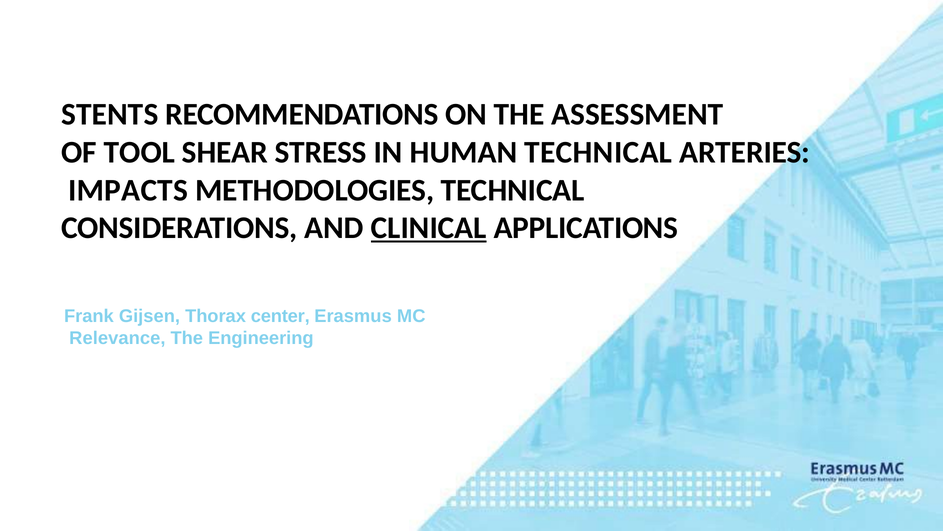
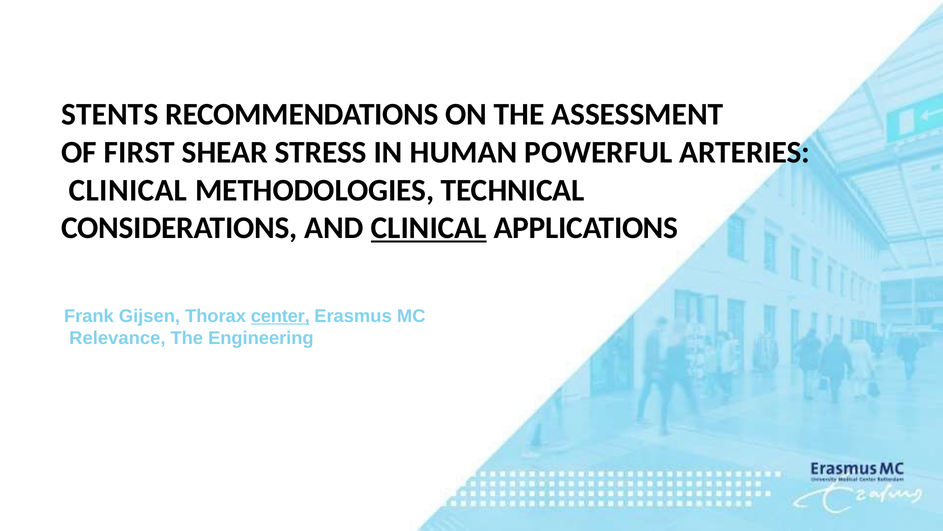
TOOL: TOOL -> FIRST
HUMAN TECHNICAL: TECHNICAL -> POWERFUL
IMPACTS at (128, 190): IMPACTS -> CLINICAL
center underline: none -> present
